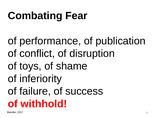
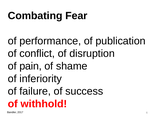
toys: toys -> pain
